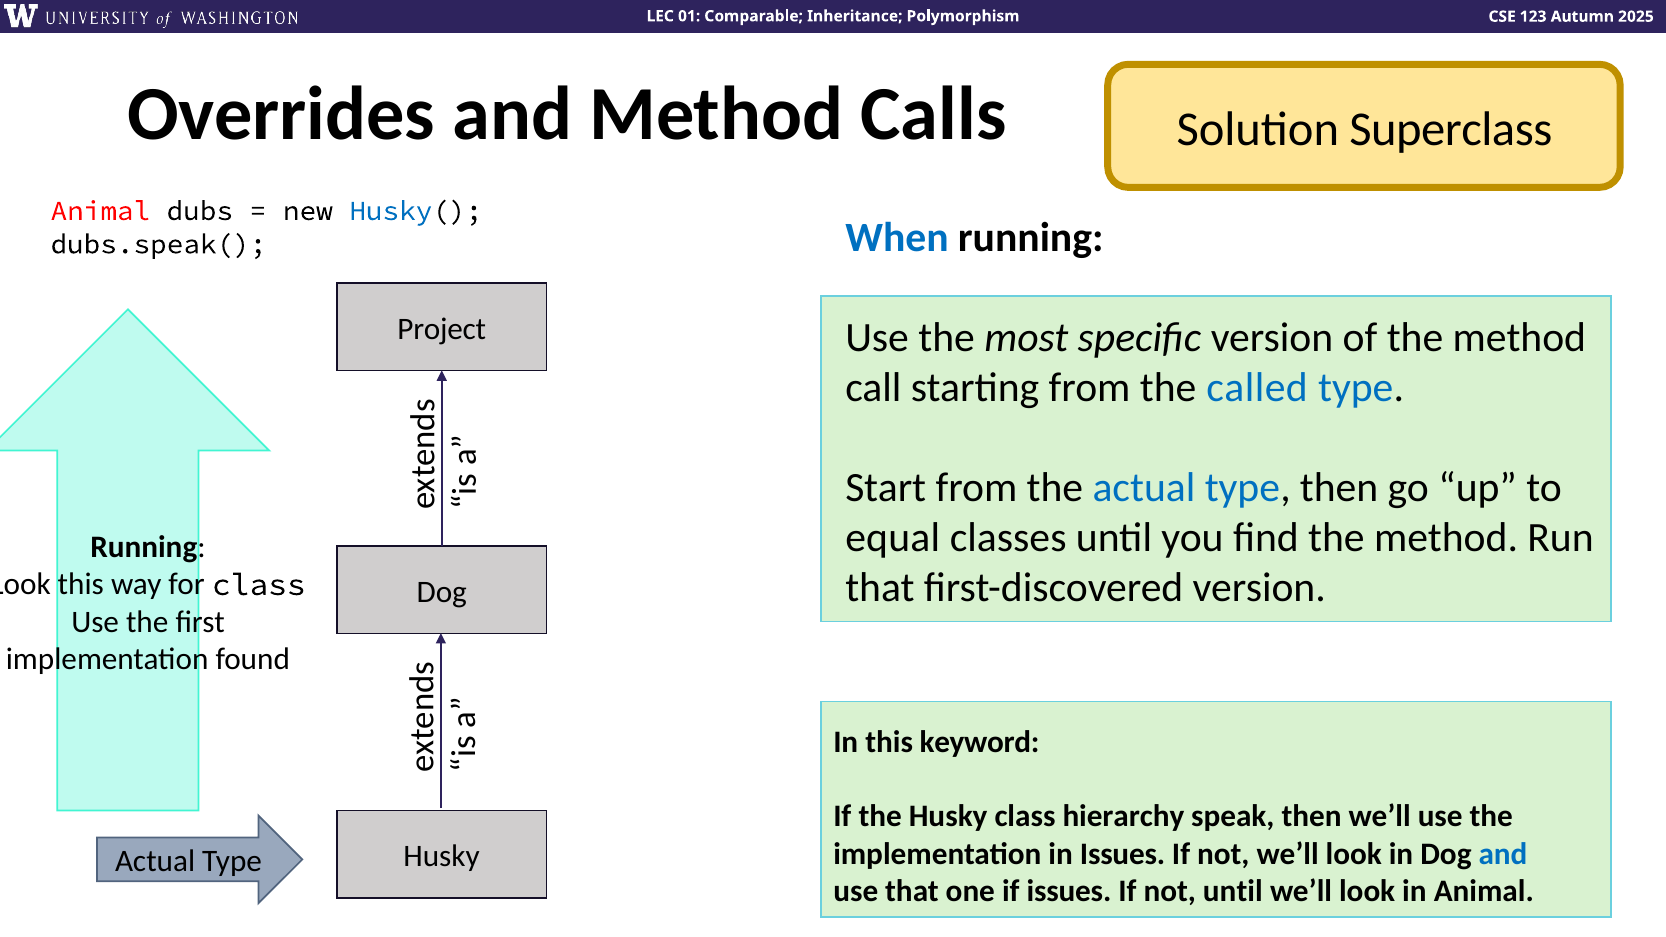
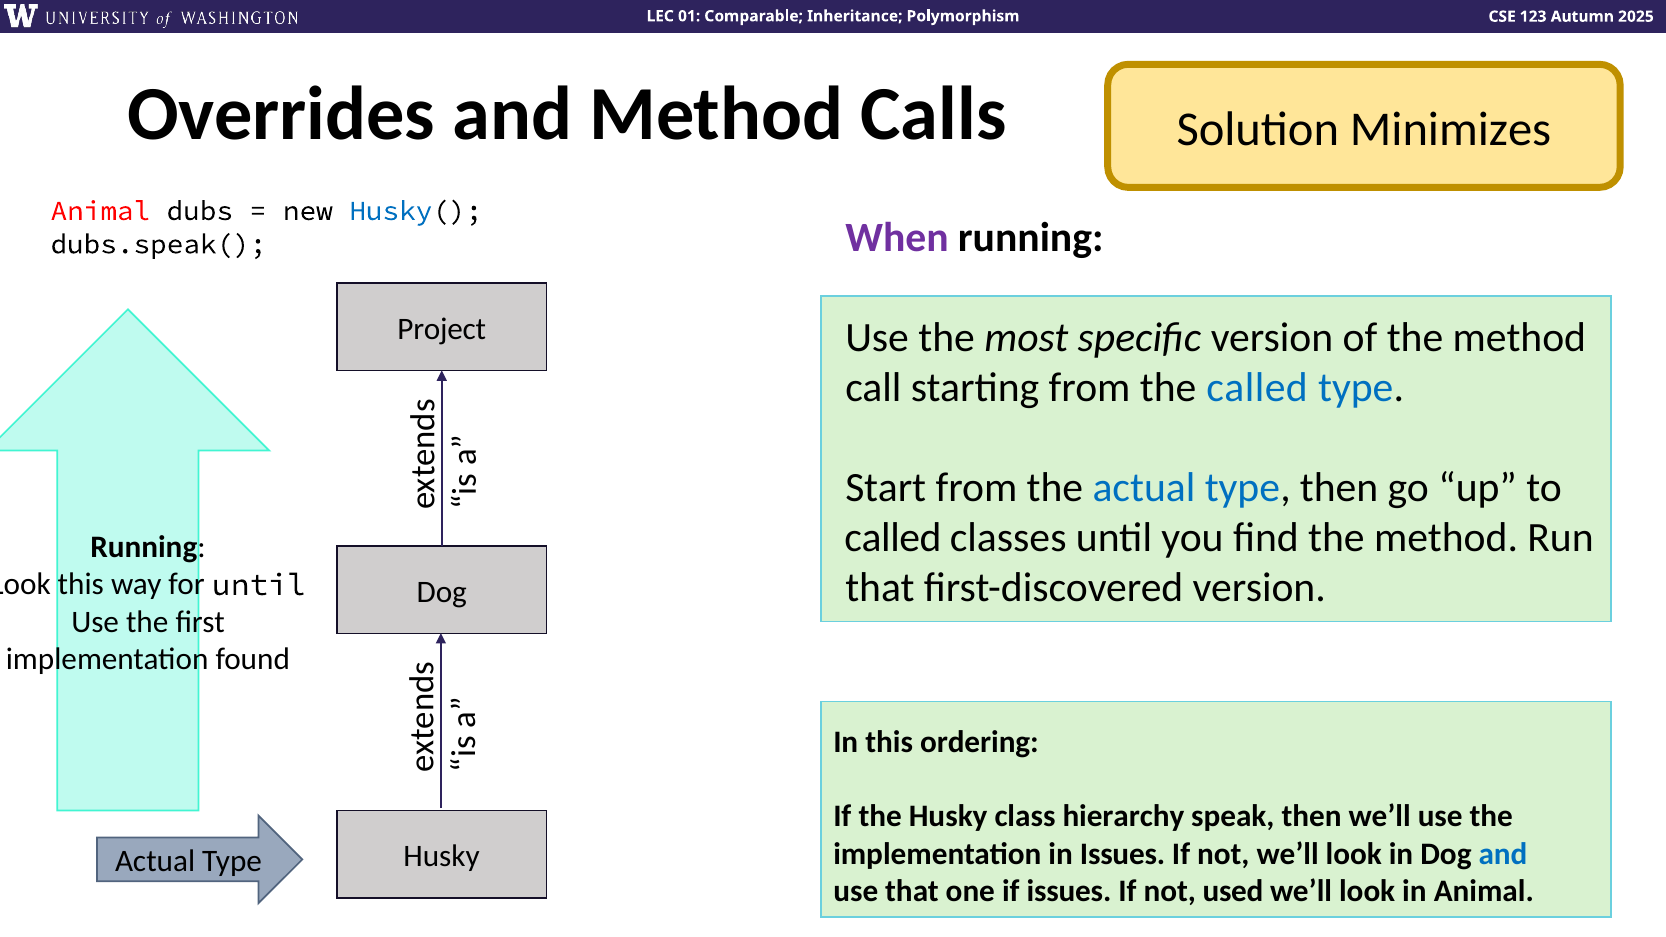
Superclass: Superclass -> Minimizes
When colour: blue -> purple
equal at (893, 538): equal -> called
for class: class -> until
keyword: keyword -> ordering
not until: until -> used
